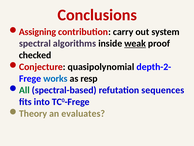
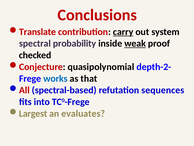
Assigning: Assigning -> Translate
carry underline: none -> present
algorithms: algorithms -> probability
resp: resp -> that
All colour: green -> red
Theory: Theory -> Largest
